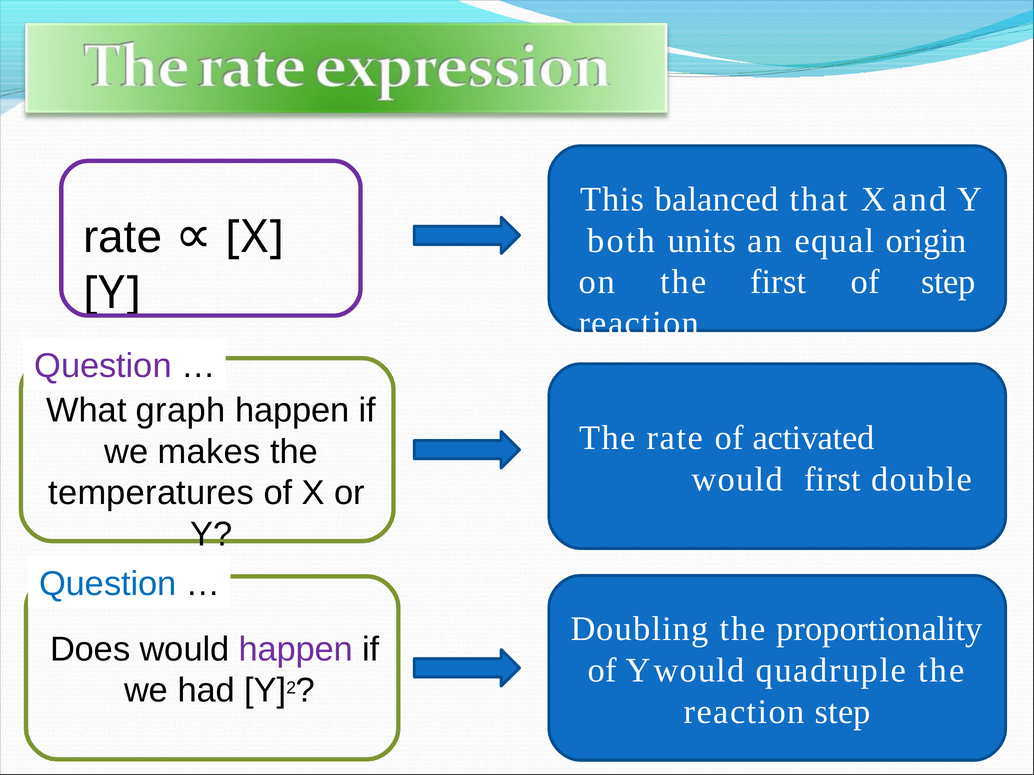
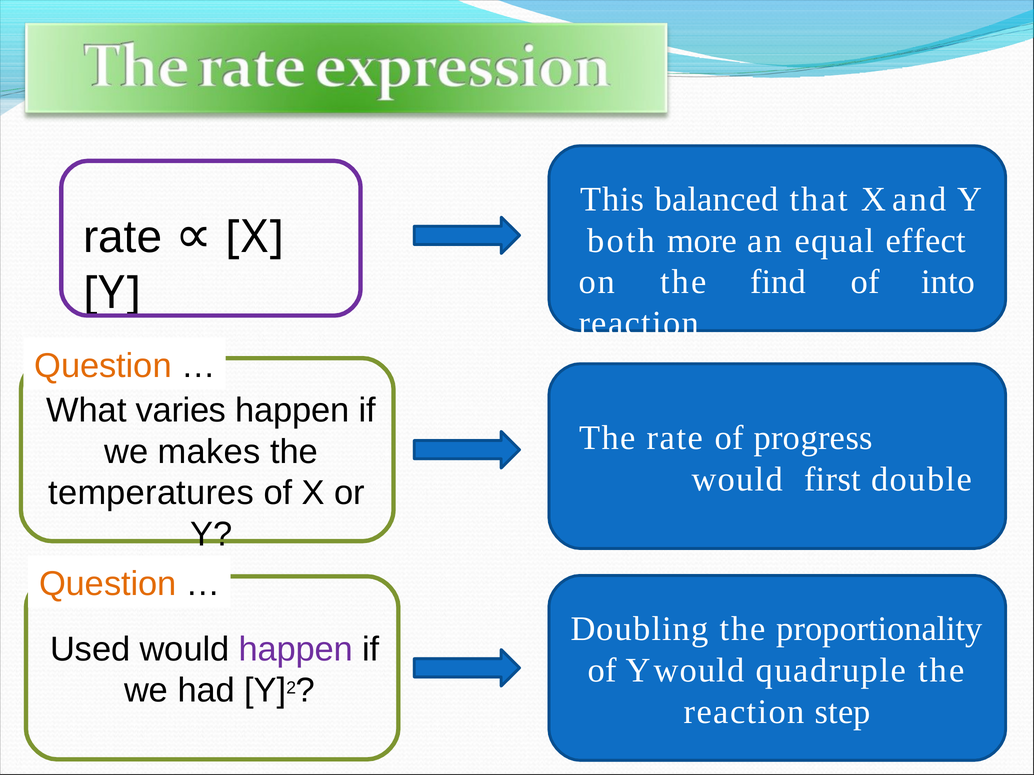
units: units -> more
origin: origin -> effect
the first: first -> find
of step: step -> into
Question at (103, 366) colour: purple -> orange
graph: graph -> varies
activated: activated -> progress
Question at (108, 584) colour: blue -> orange
Does: Does -> Used
